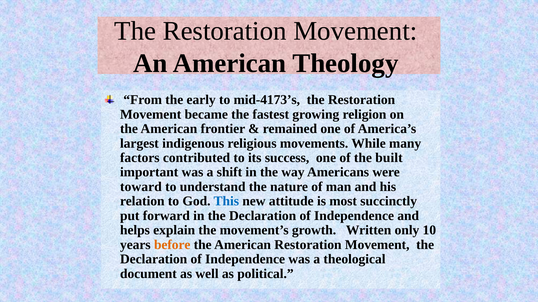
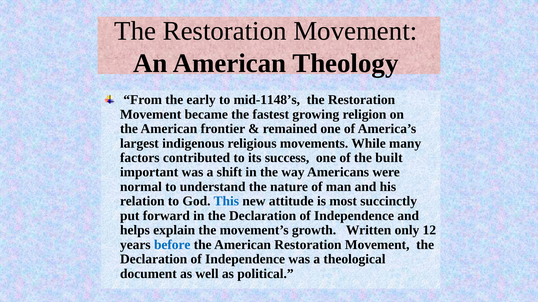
mid-4173’s: mid-4173’s -> mid-1148’s
toward: toward -> normal
10: 10 -> 12
before colour: orange -> blue
